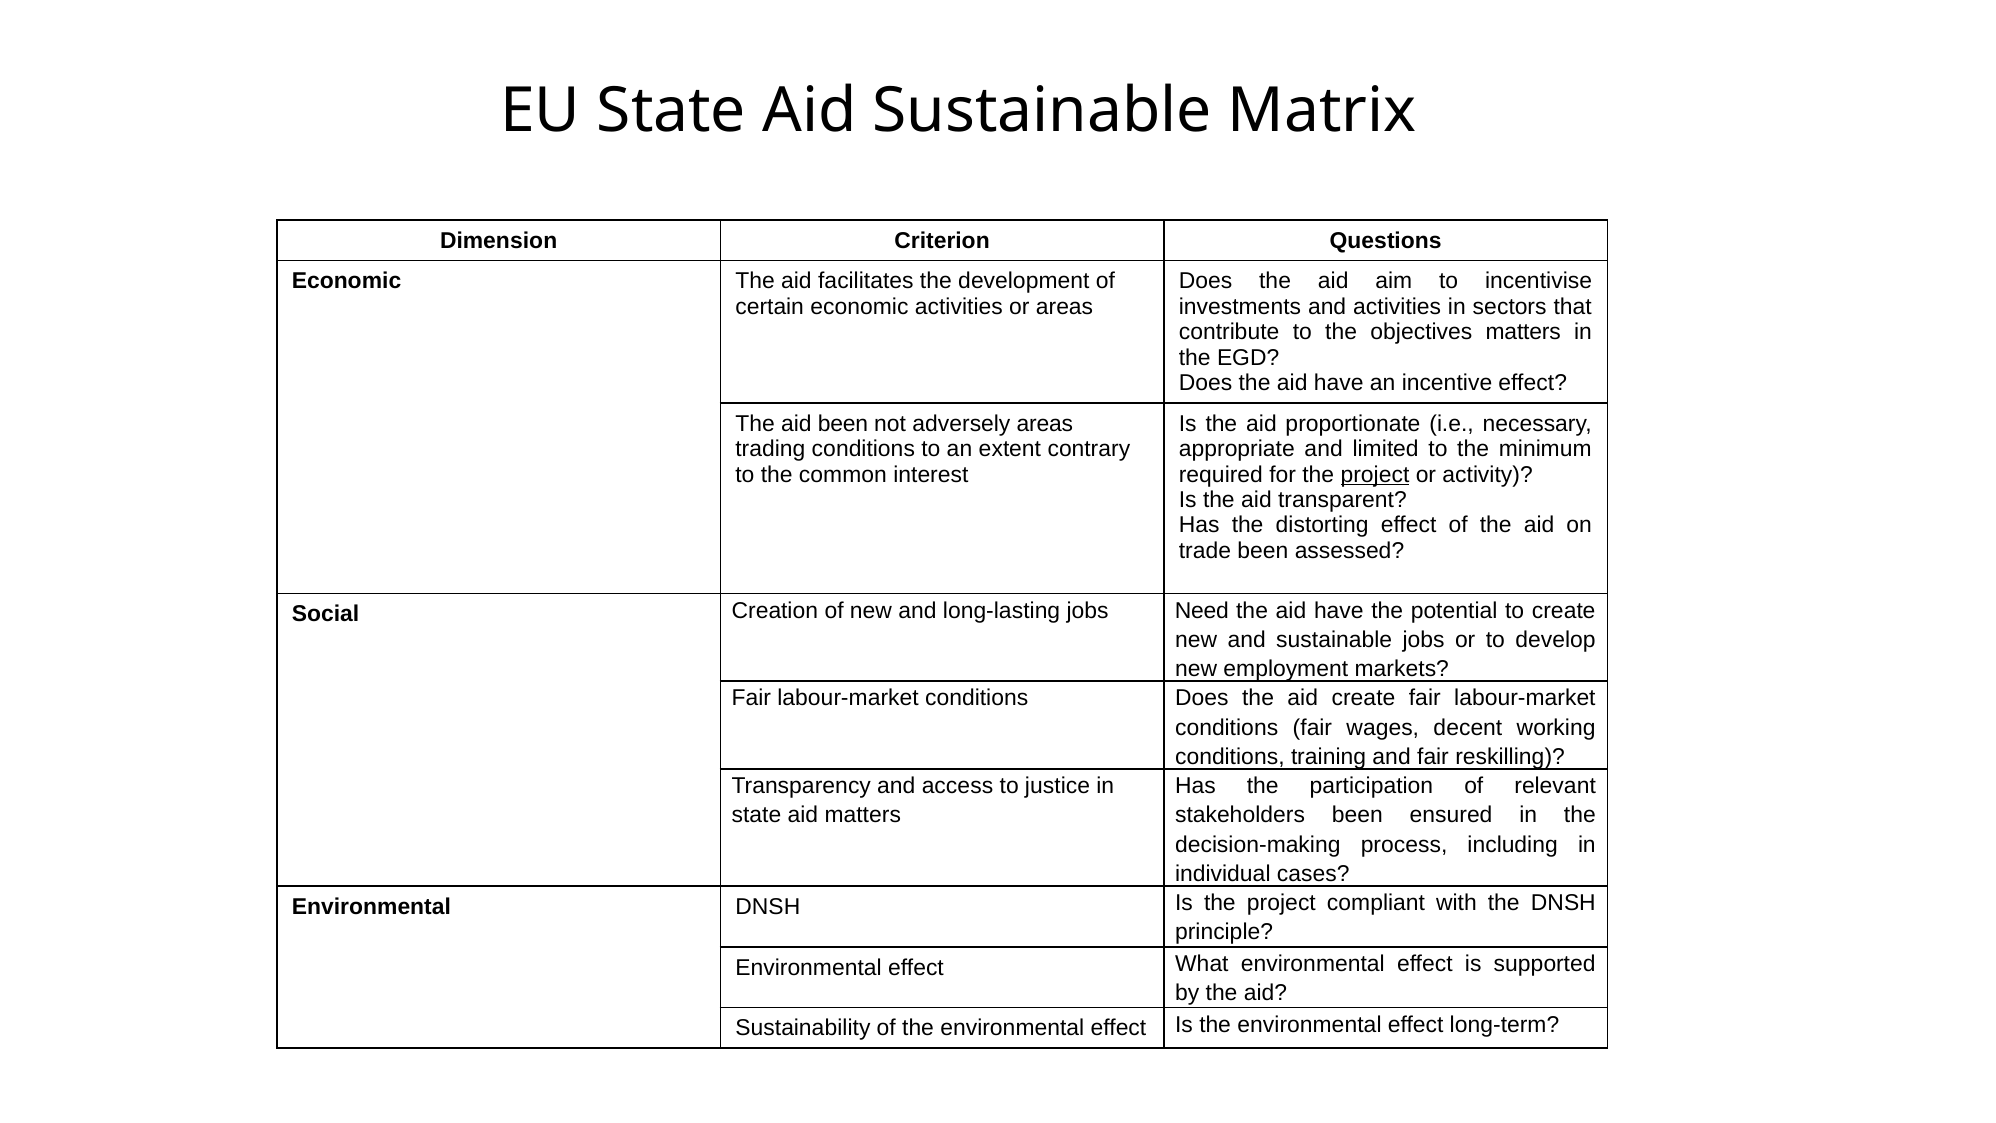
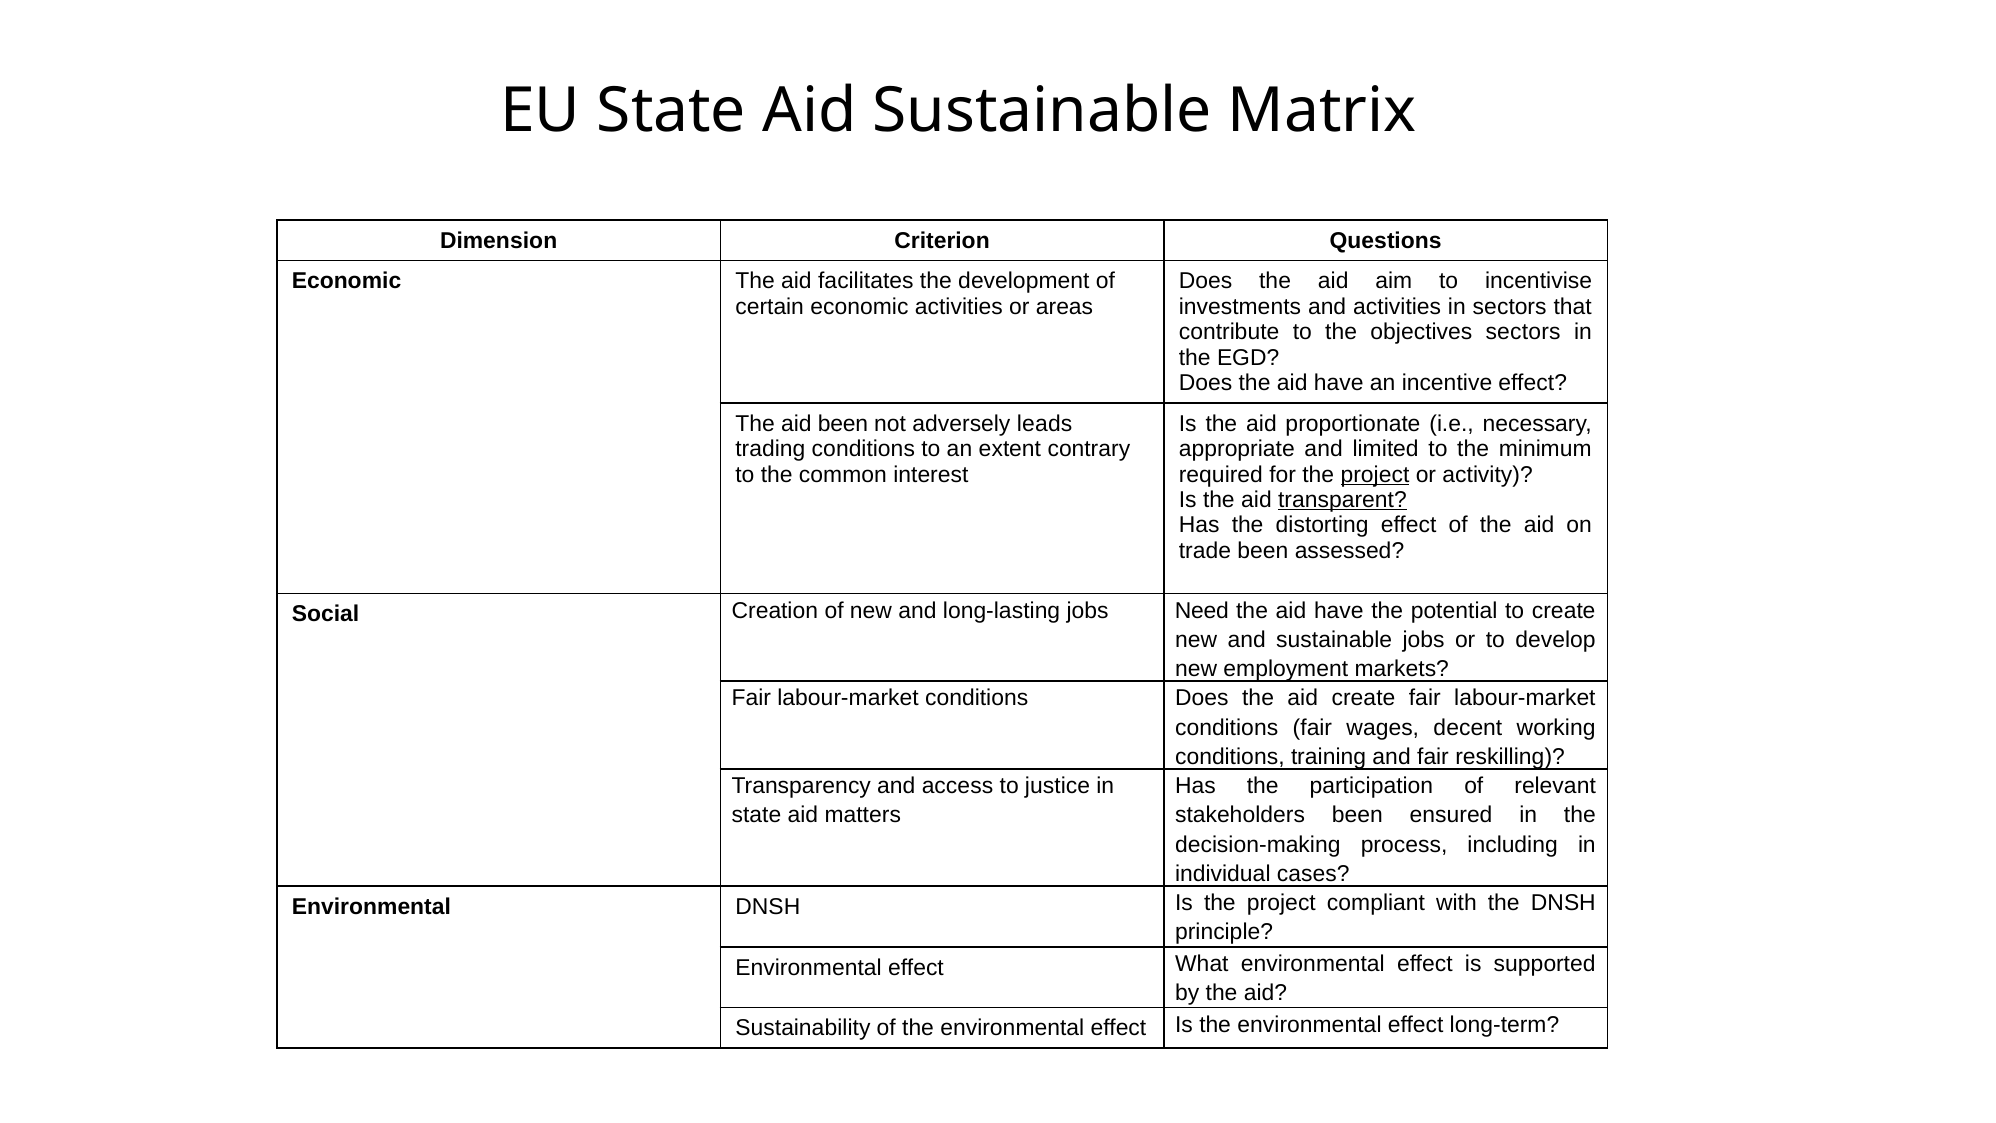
objectives matters: matters -> sectors
adversely areas: areas -> leads
transparent underline: none -> present
